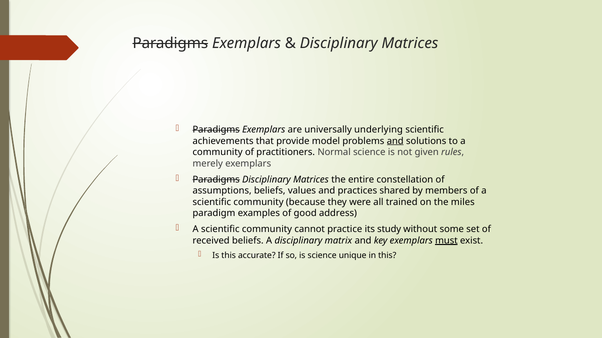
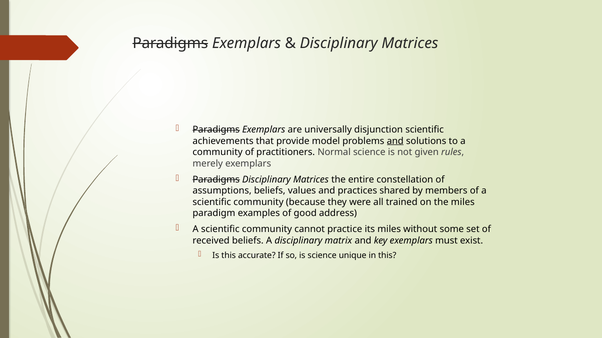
underlying: underlying -> disjunction
its study: study -> miles
must underline: present -> none
